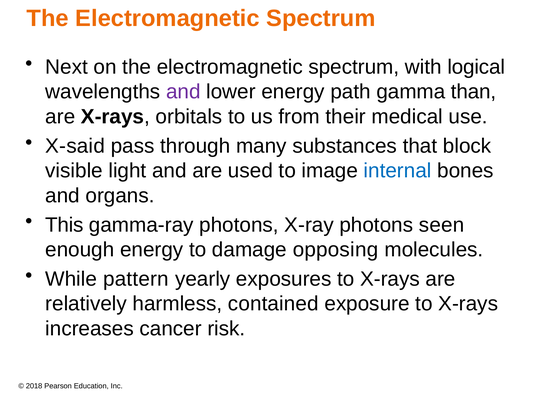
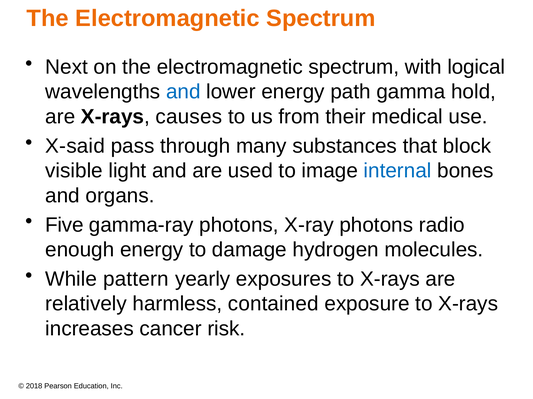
and at (183, 92) colour: purple -> blue
than: than -> hold
orbitals: orbitals -> causes
This: This -> Five
seen: seen -> radio
opposing: opposing -> hydrogen
